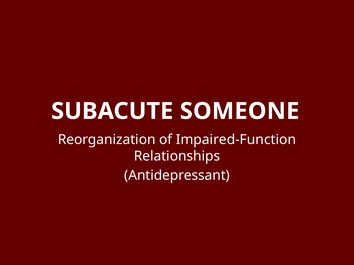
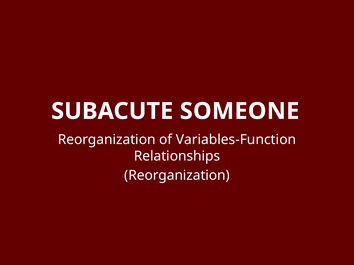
Impaired-Function: Impaired-Function -> Variables-Function
Antidepressant at (177, 176): Antidepressant -> Reorganization
